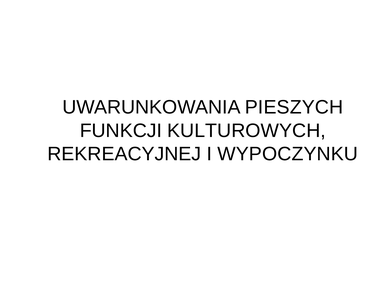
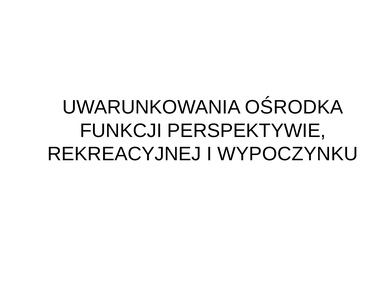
PIESZYCH: PIESZYCH -> OŚRODKA
KULTUROWYCH: KULTUROWYCH -> PERSPEKTYWIE
